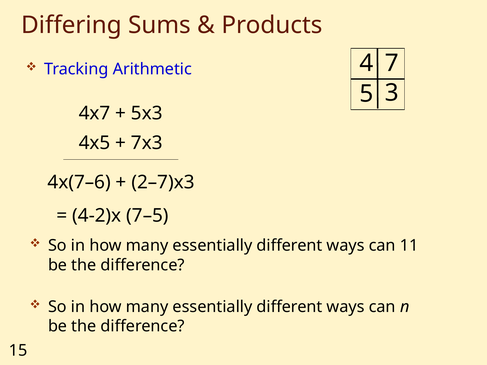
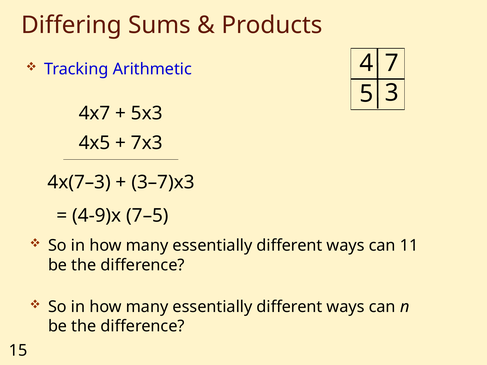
4x(7–6: 4x(7–6 -> 4x(7–3
2–7)x3: 2–7)x3 -> 3–7)x3
4-2)x: 4-2)x -> 4-9)x
